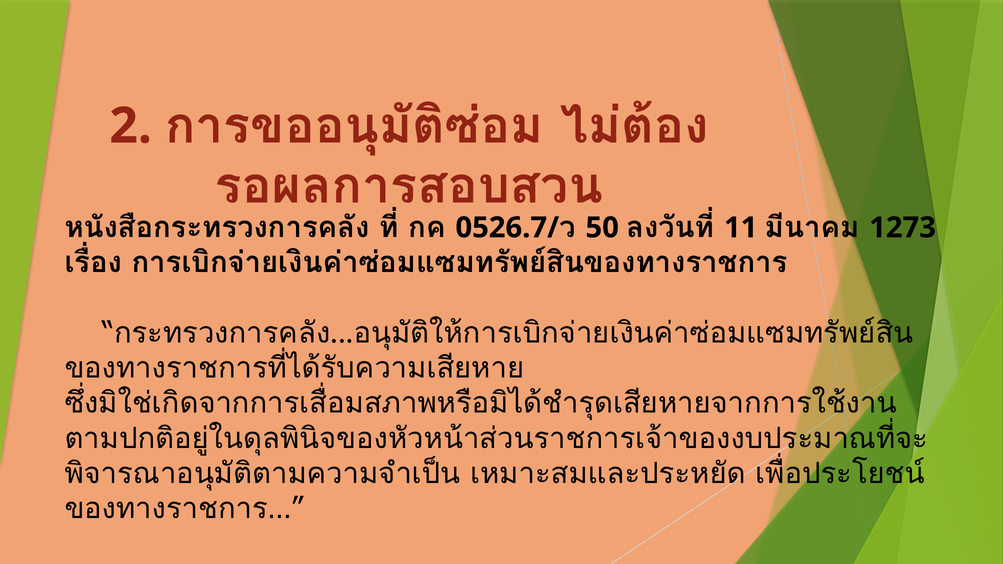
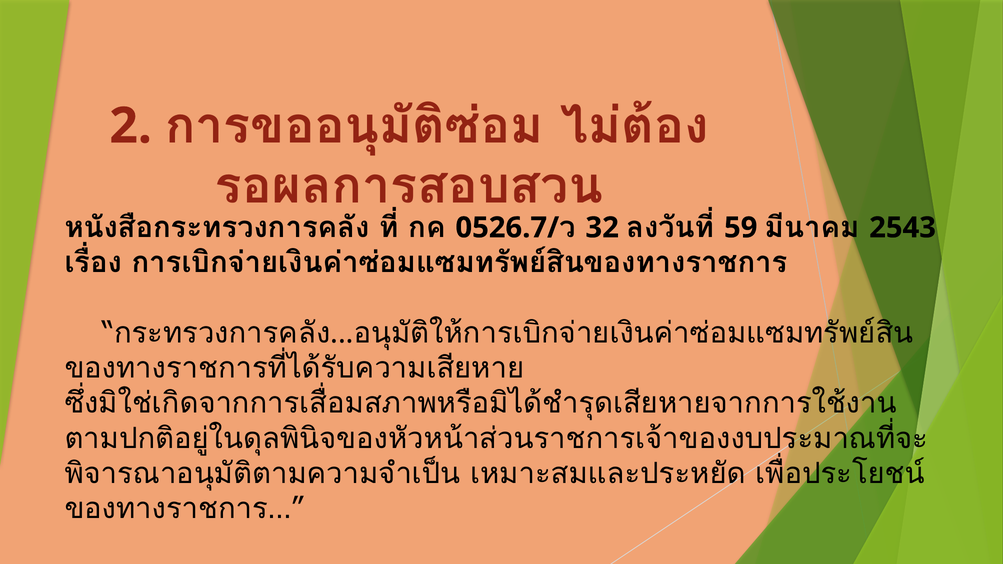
50: 50 -> 32
11: 11 -> 59
1273: 1273 -> 2543
